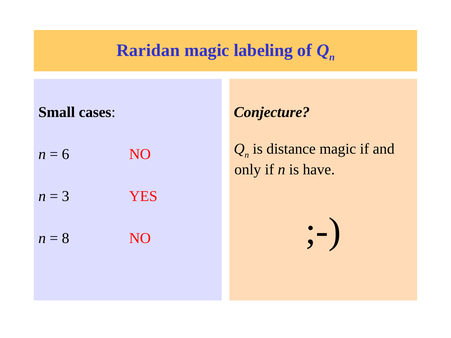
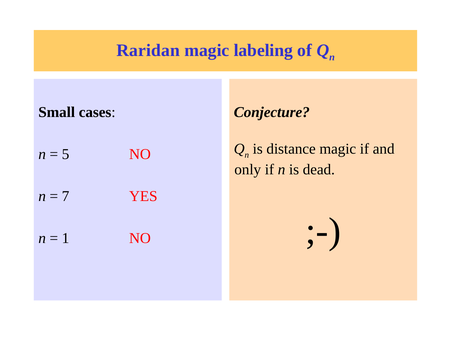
6: 6 -> 5
have: have -> dead
3: 3 -> 7
8: 8 -> 1
